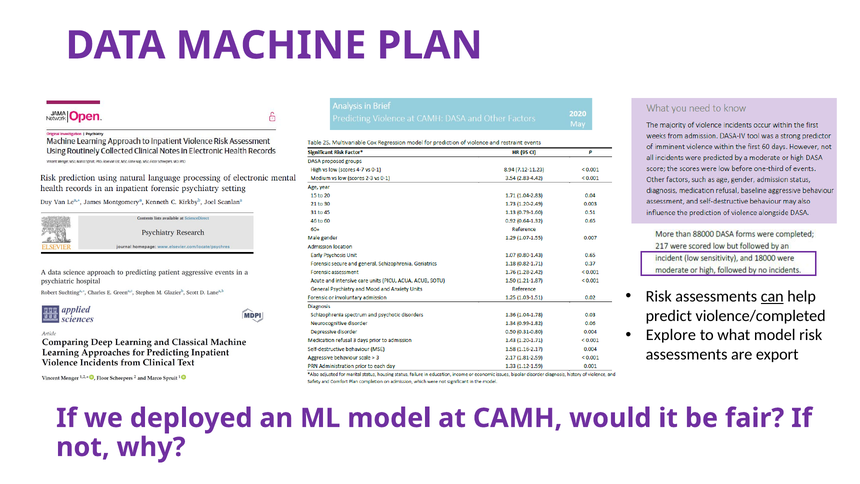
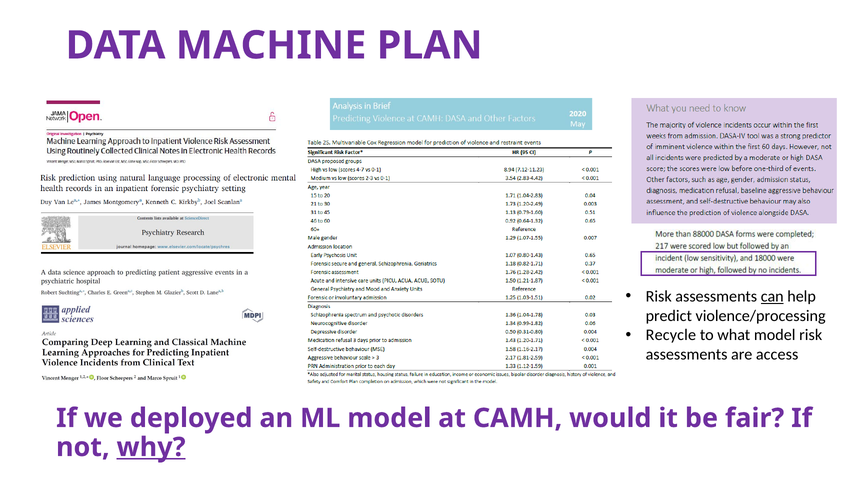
violence/completed: violence/completed -> violence/processing
Explore: Explore -> Recycle
export: export -> access
why underline: none -> present
